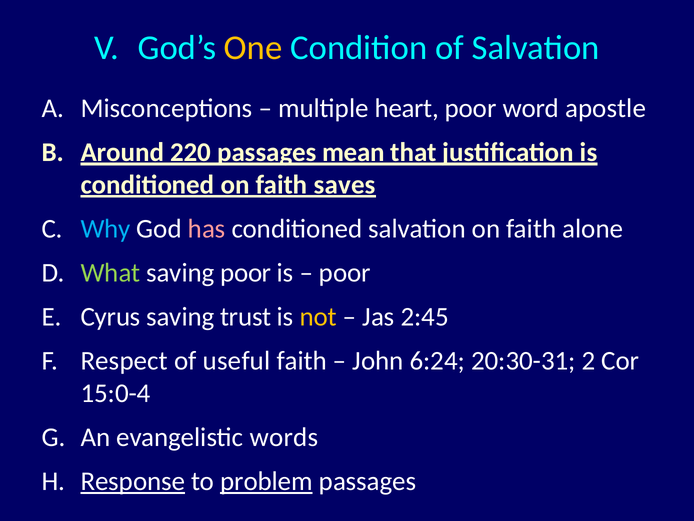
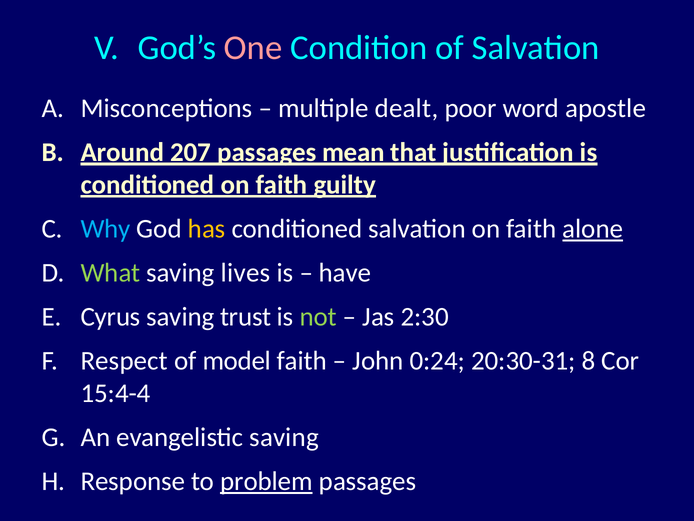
One colour: yellow -> pink
heart: heart -> dealt
220: 220 -> 207
saves: saves -> guilty
has colour: pink -> yellow
alone underline: none -> present
saving poor: poor -> lives
poor at (345, 273): poor -> have
not colour: yellow -> light green
2:45: 2:45 -> 2:30
useful: useful -> model
6:24: 6:24 -> 0:24
2: 2 -> 8
15:0-4: 15:0-4 -> 15:4-4
evangelistic words: words -> saving
Response underline: present -> none
